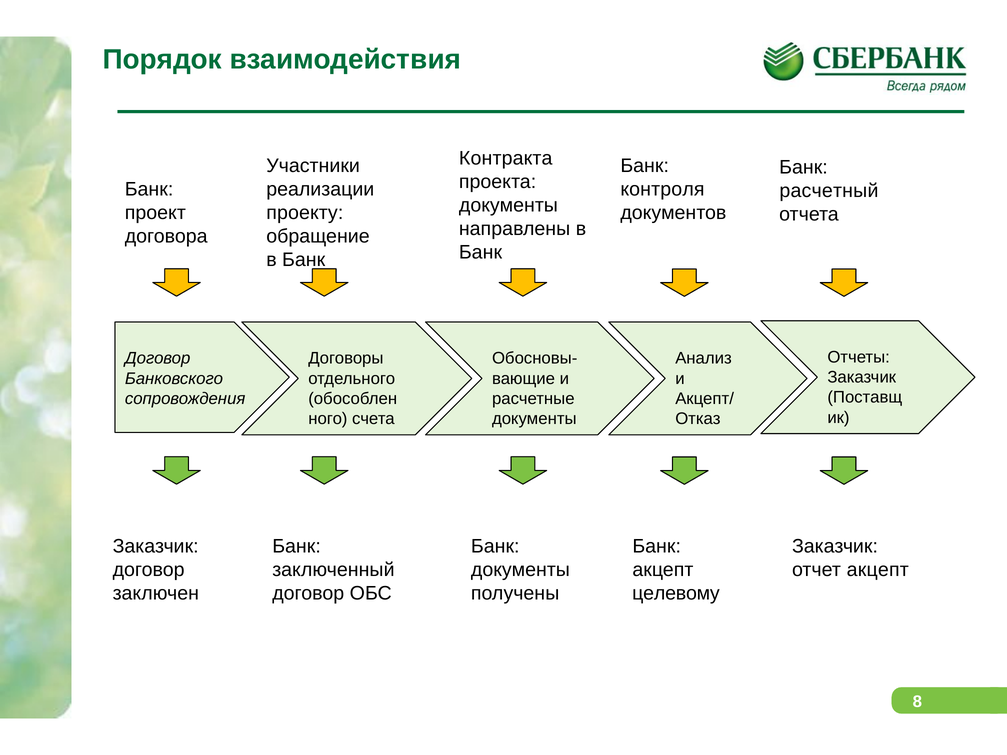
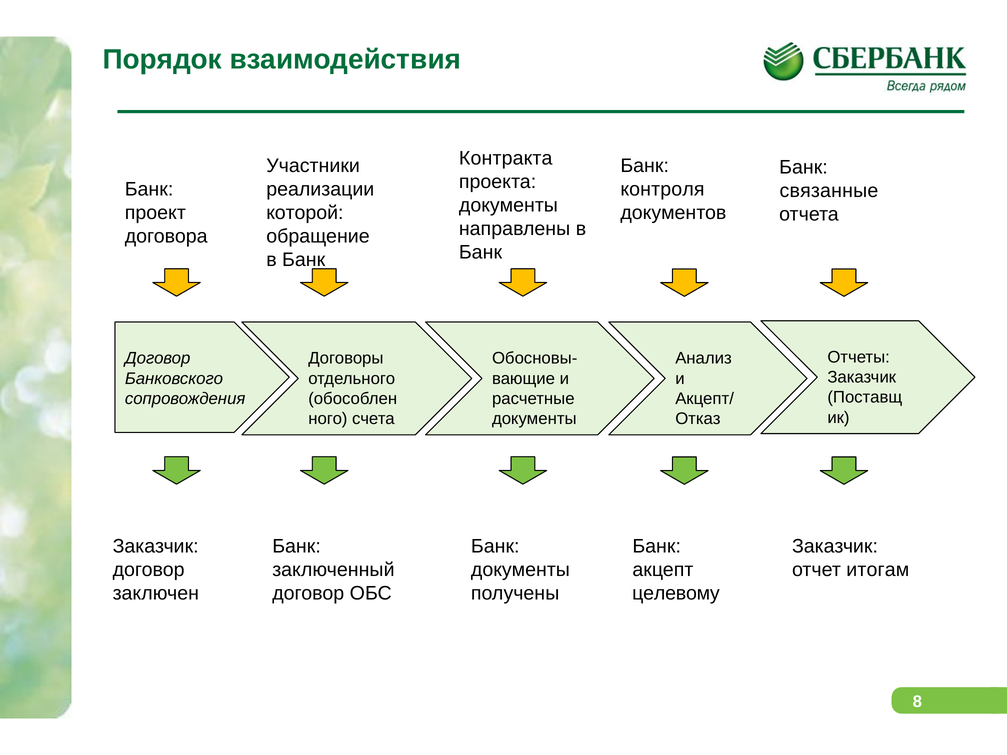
расчетный: расчетный -> связанные
проекту: проекту -> которой
отчет акцепт: акцепт -> итогам
